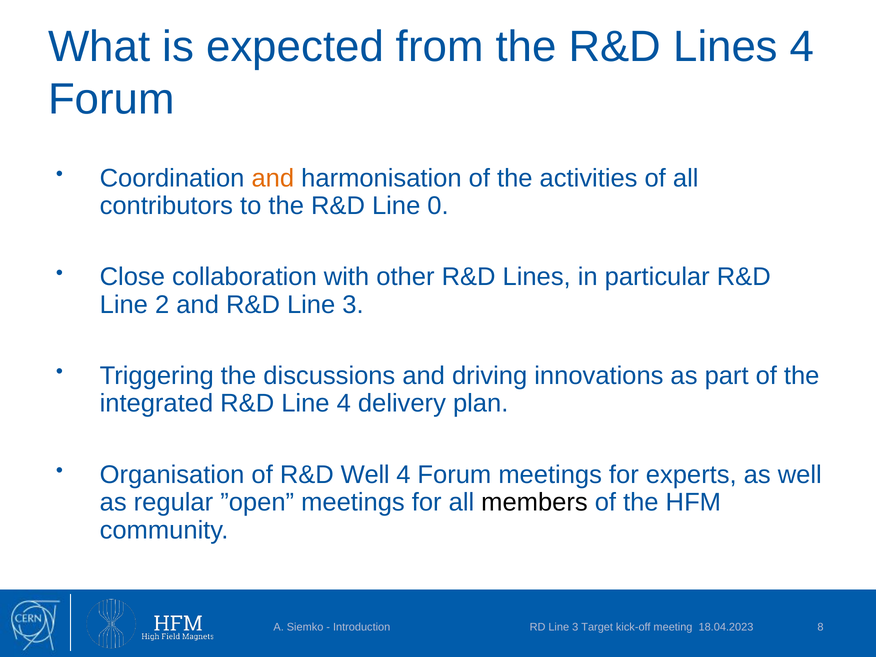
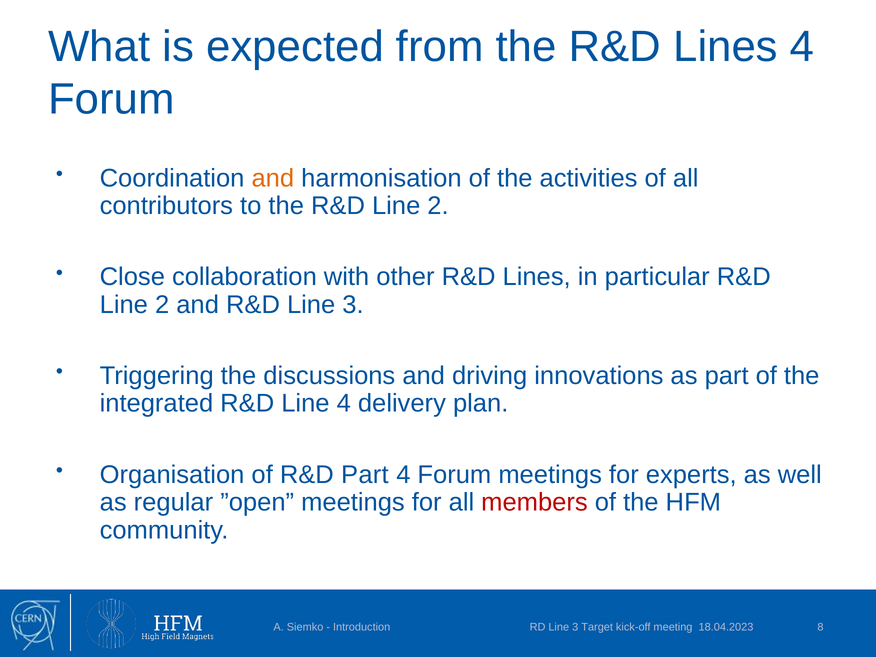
the R&D Line 0: 0 -> 2
R&D Well: Well -> Part
members colour: black -> red
